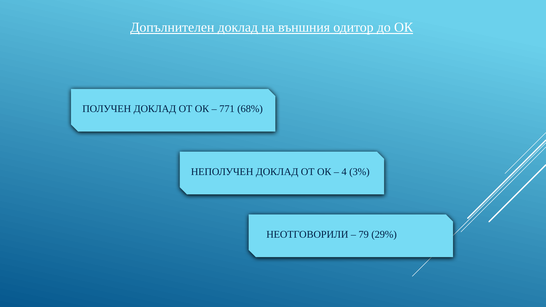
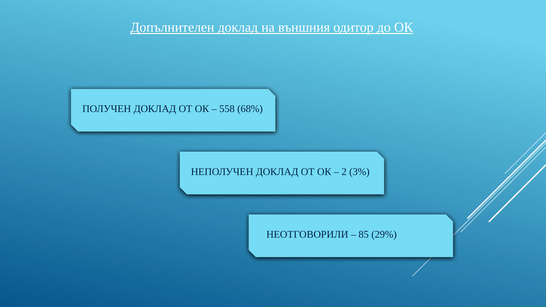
771: 771 -> 558
4: 4 -> 2
79: 79 -> 85
